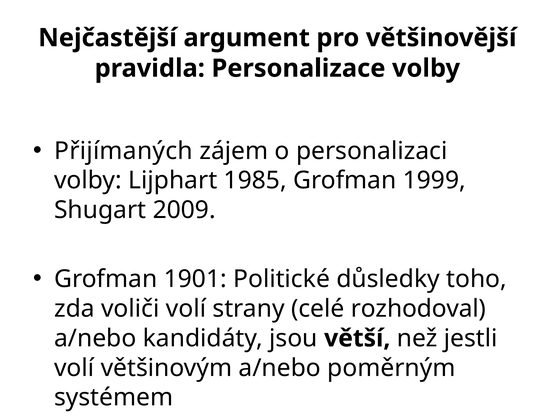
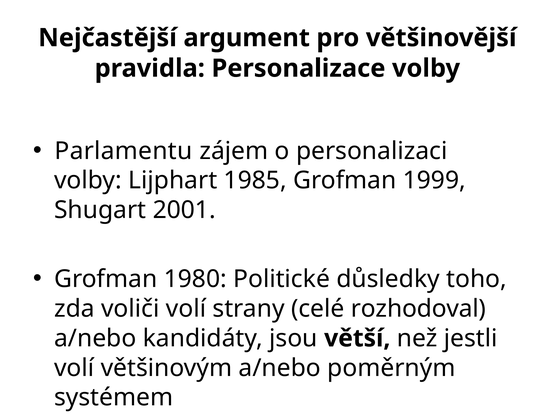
Přijímaných: Přijímaných -> Parlamentu
2009: 2009 -> 2001
1901: 1901 -> 1980
